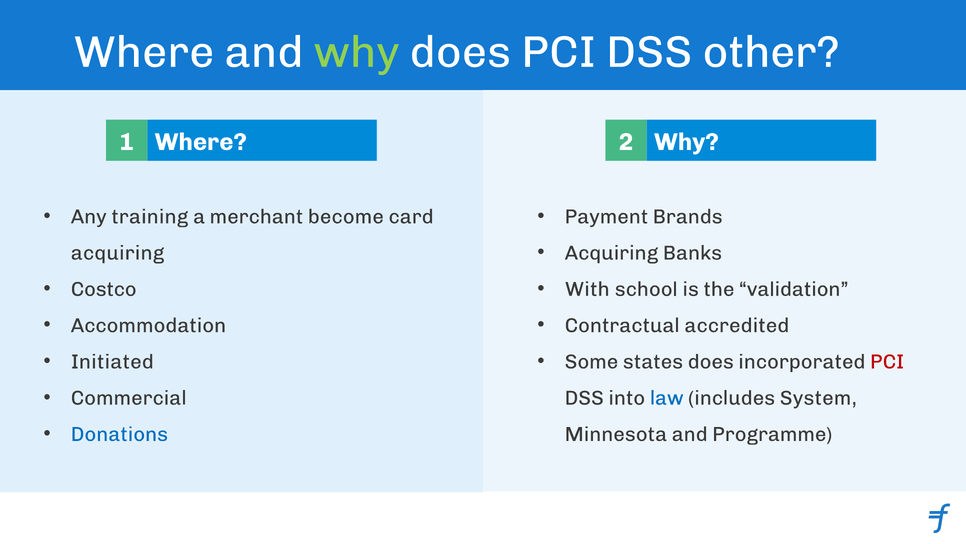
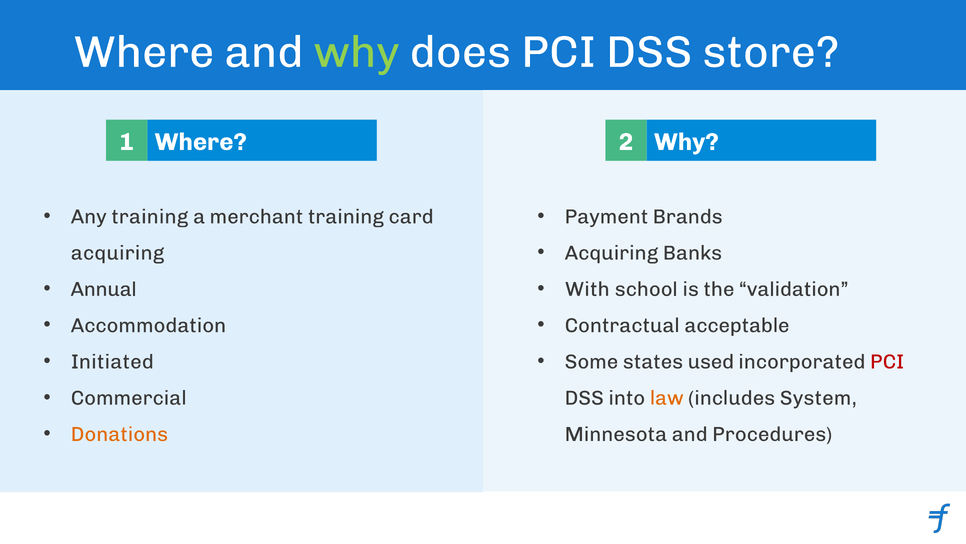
other: other -> store
merchant become: become -> training
Costco: Costco -> Annual
accredited: accredited -> acceptable
states does: does -> used
law colour: blue -> orange
Donations colour: blue -> orange
Programme: Programme -> Procedures
